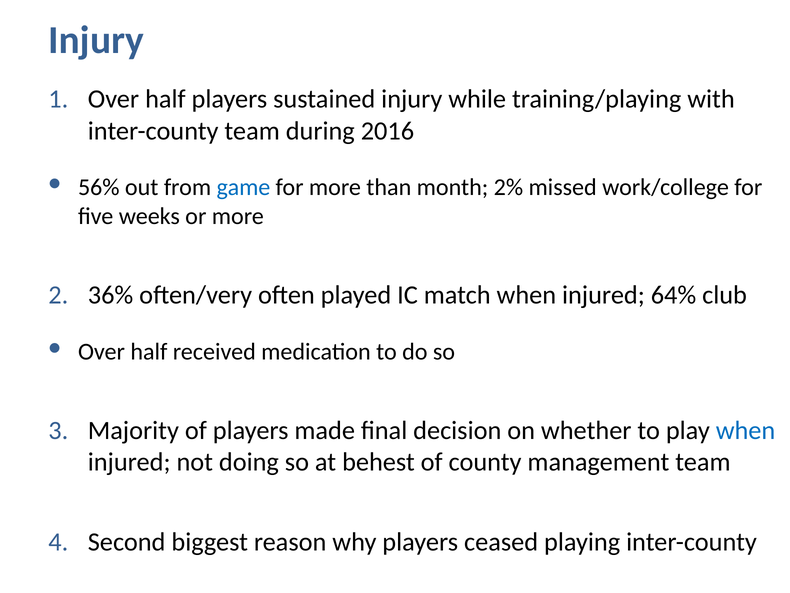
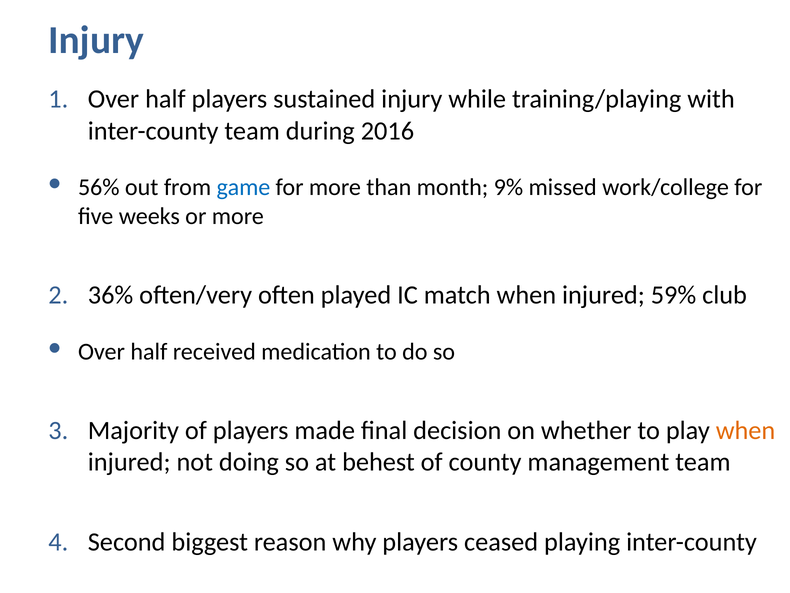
2%: 2% -> 9%
64%: 64% -> 59%
when at (746, 430) colour: blue -> orange
